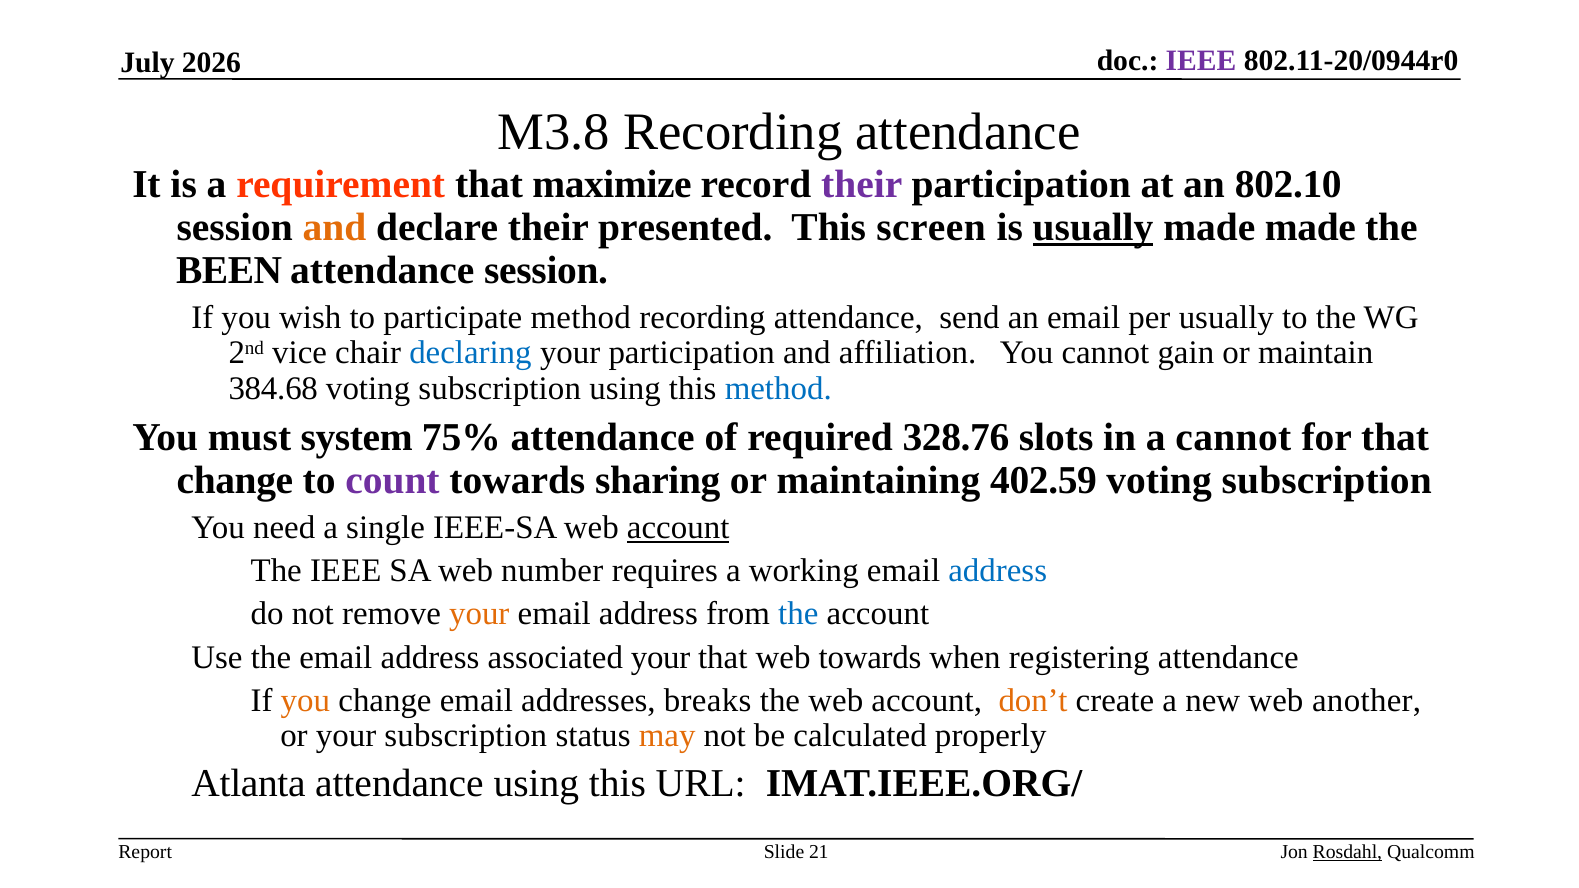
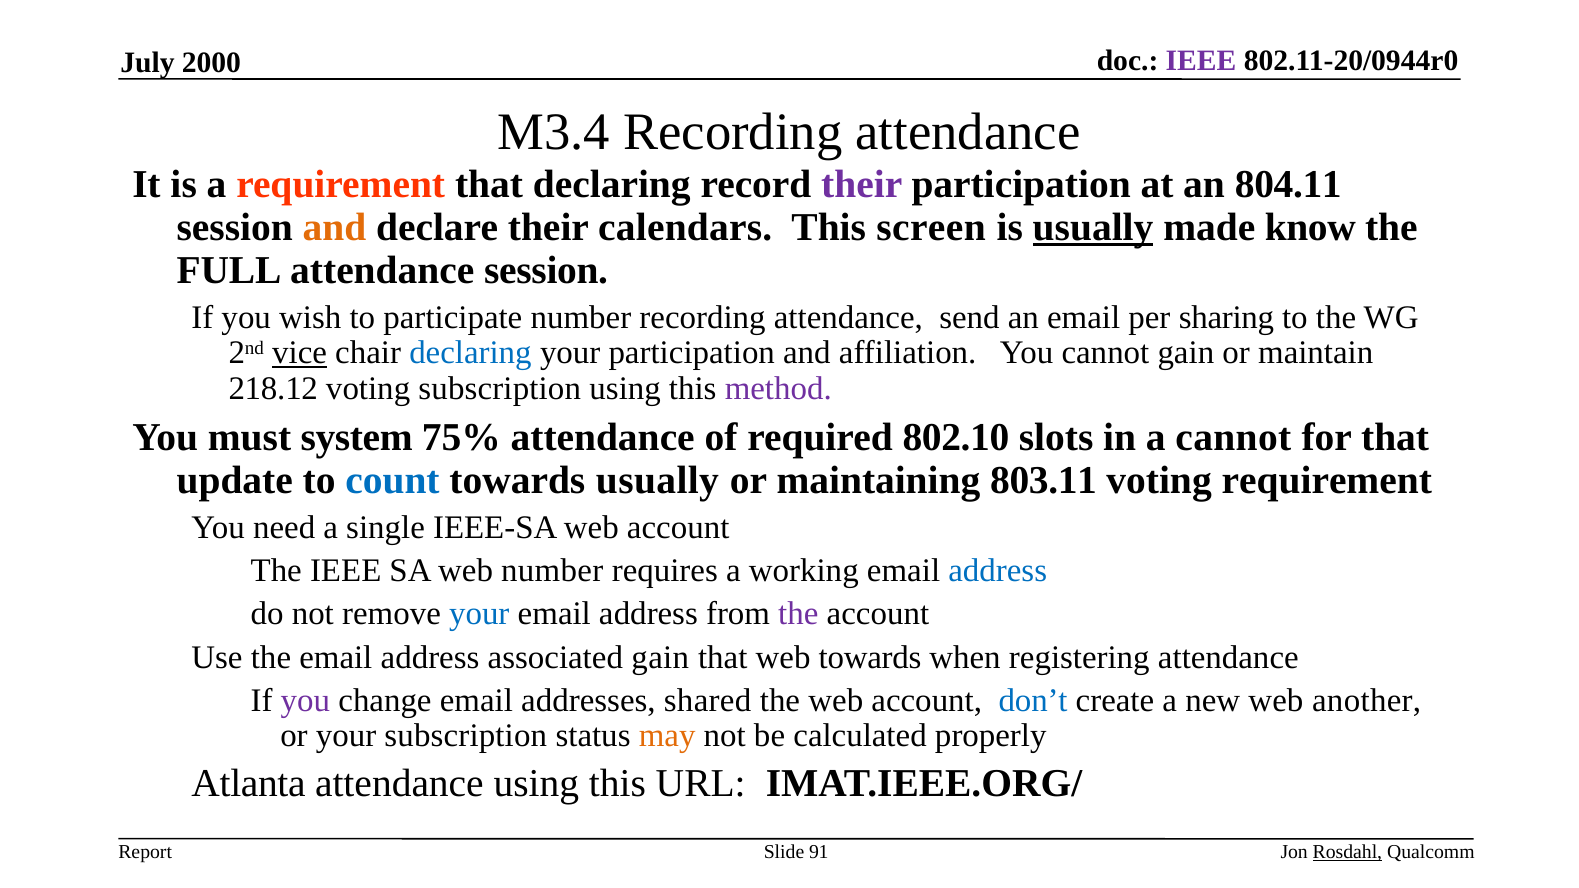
2026: 2026 -> 2000
M3.8: M3.8 -> M3.4
that maximize: maximize -> declaring
802.10: 802.10 -> 804.11
presented: presented -> calendars
made made: made -> know
BEEN: BEEN -> FULL
participate method: method -> number
per usually: usually -> sharing
vice underline: none -> present
384.68: 384.68 -> 218.12
method at (778, 389) colour: blue -> purple
328.76: 328.76 -> 802.10
change at (235, 480): change -> update
count colour: purple -> blue
towards sharing: sharing -> usually
402.59: 402.59 -> 803.11
subscription at (1327, 480): subscription -> requirement
account at (678, 528) underline: present -> none
your at (479, 614) colour: orange -> blue
the at (798, 614) colour: blue -> purple
associated your: your -> gain
you at (305, 700) colour: orange -> purple
breaks: breaks -> shared
don’t colour: orange -> blue
21: 21 -> 91
